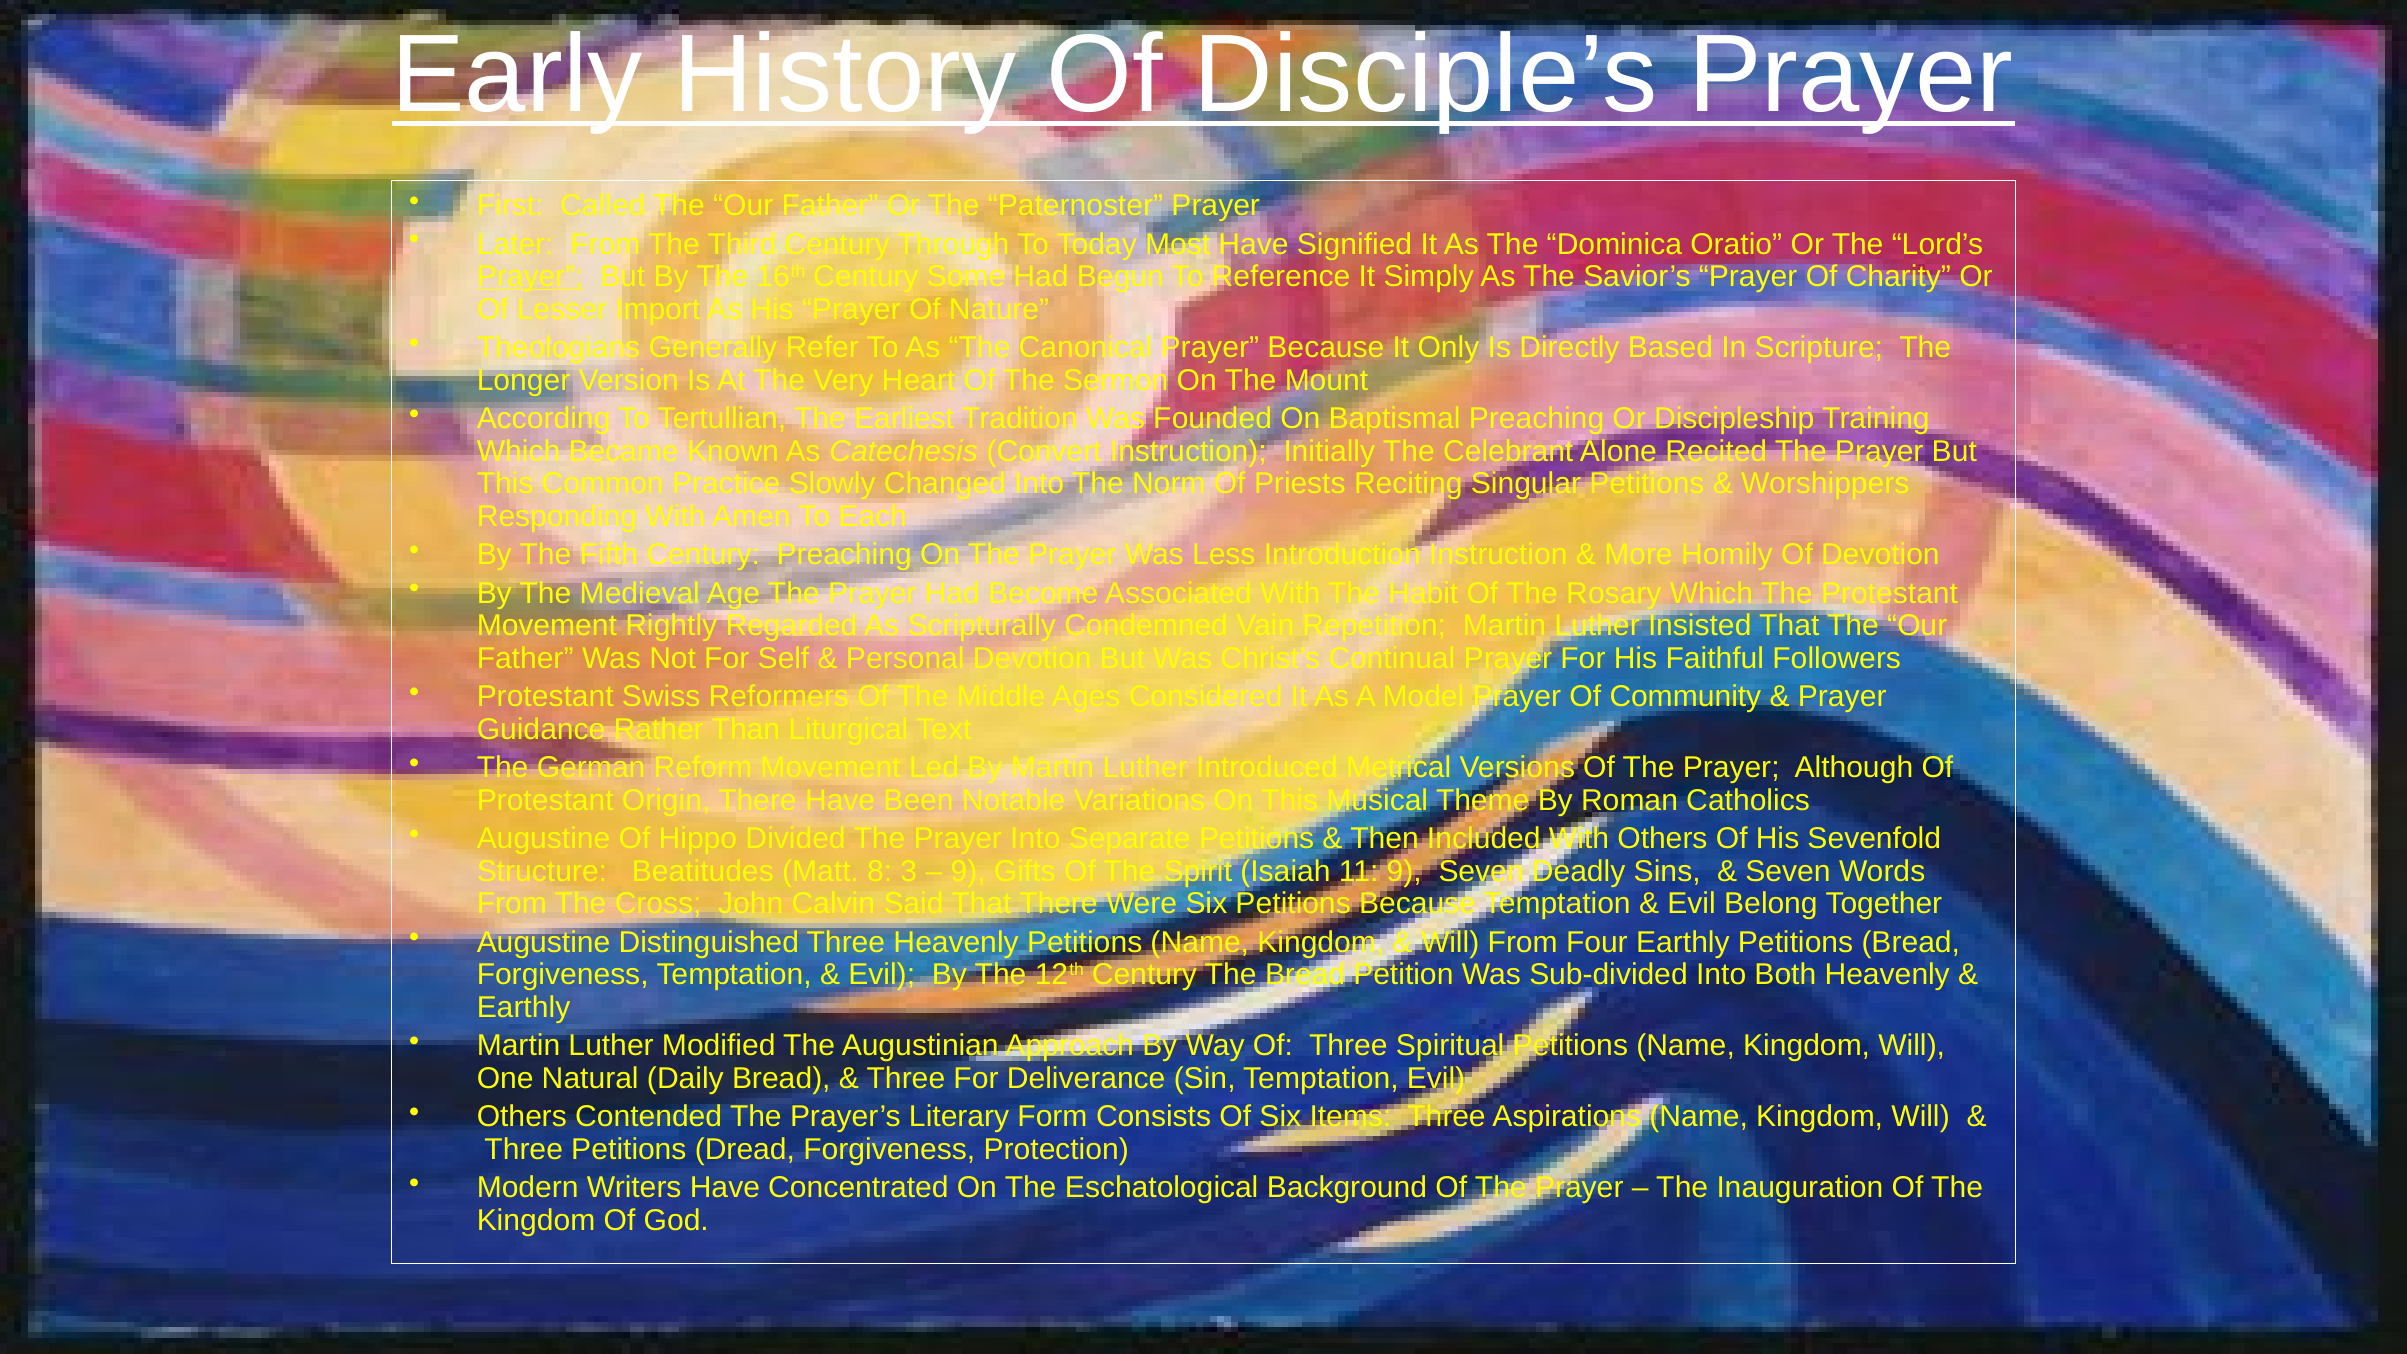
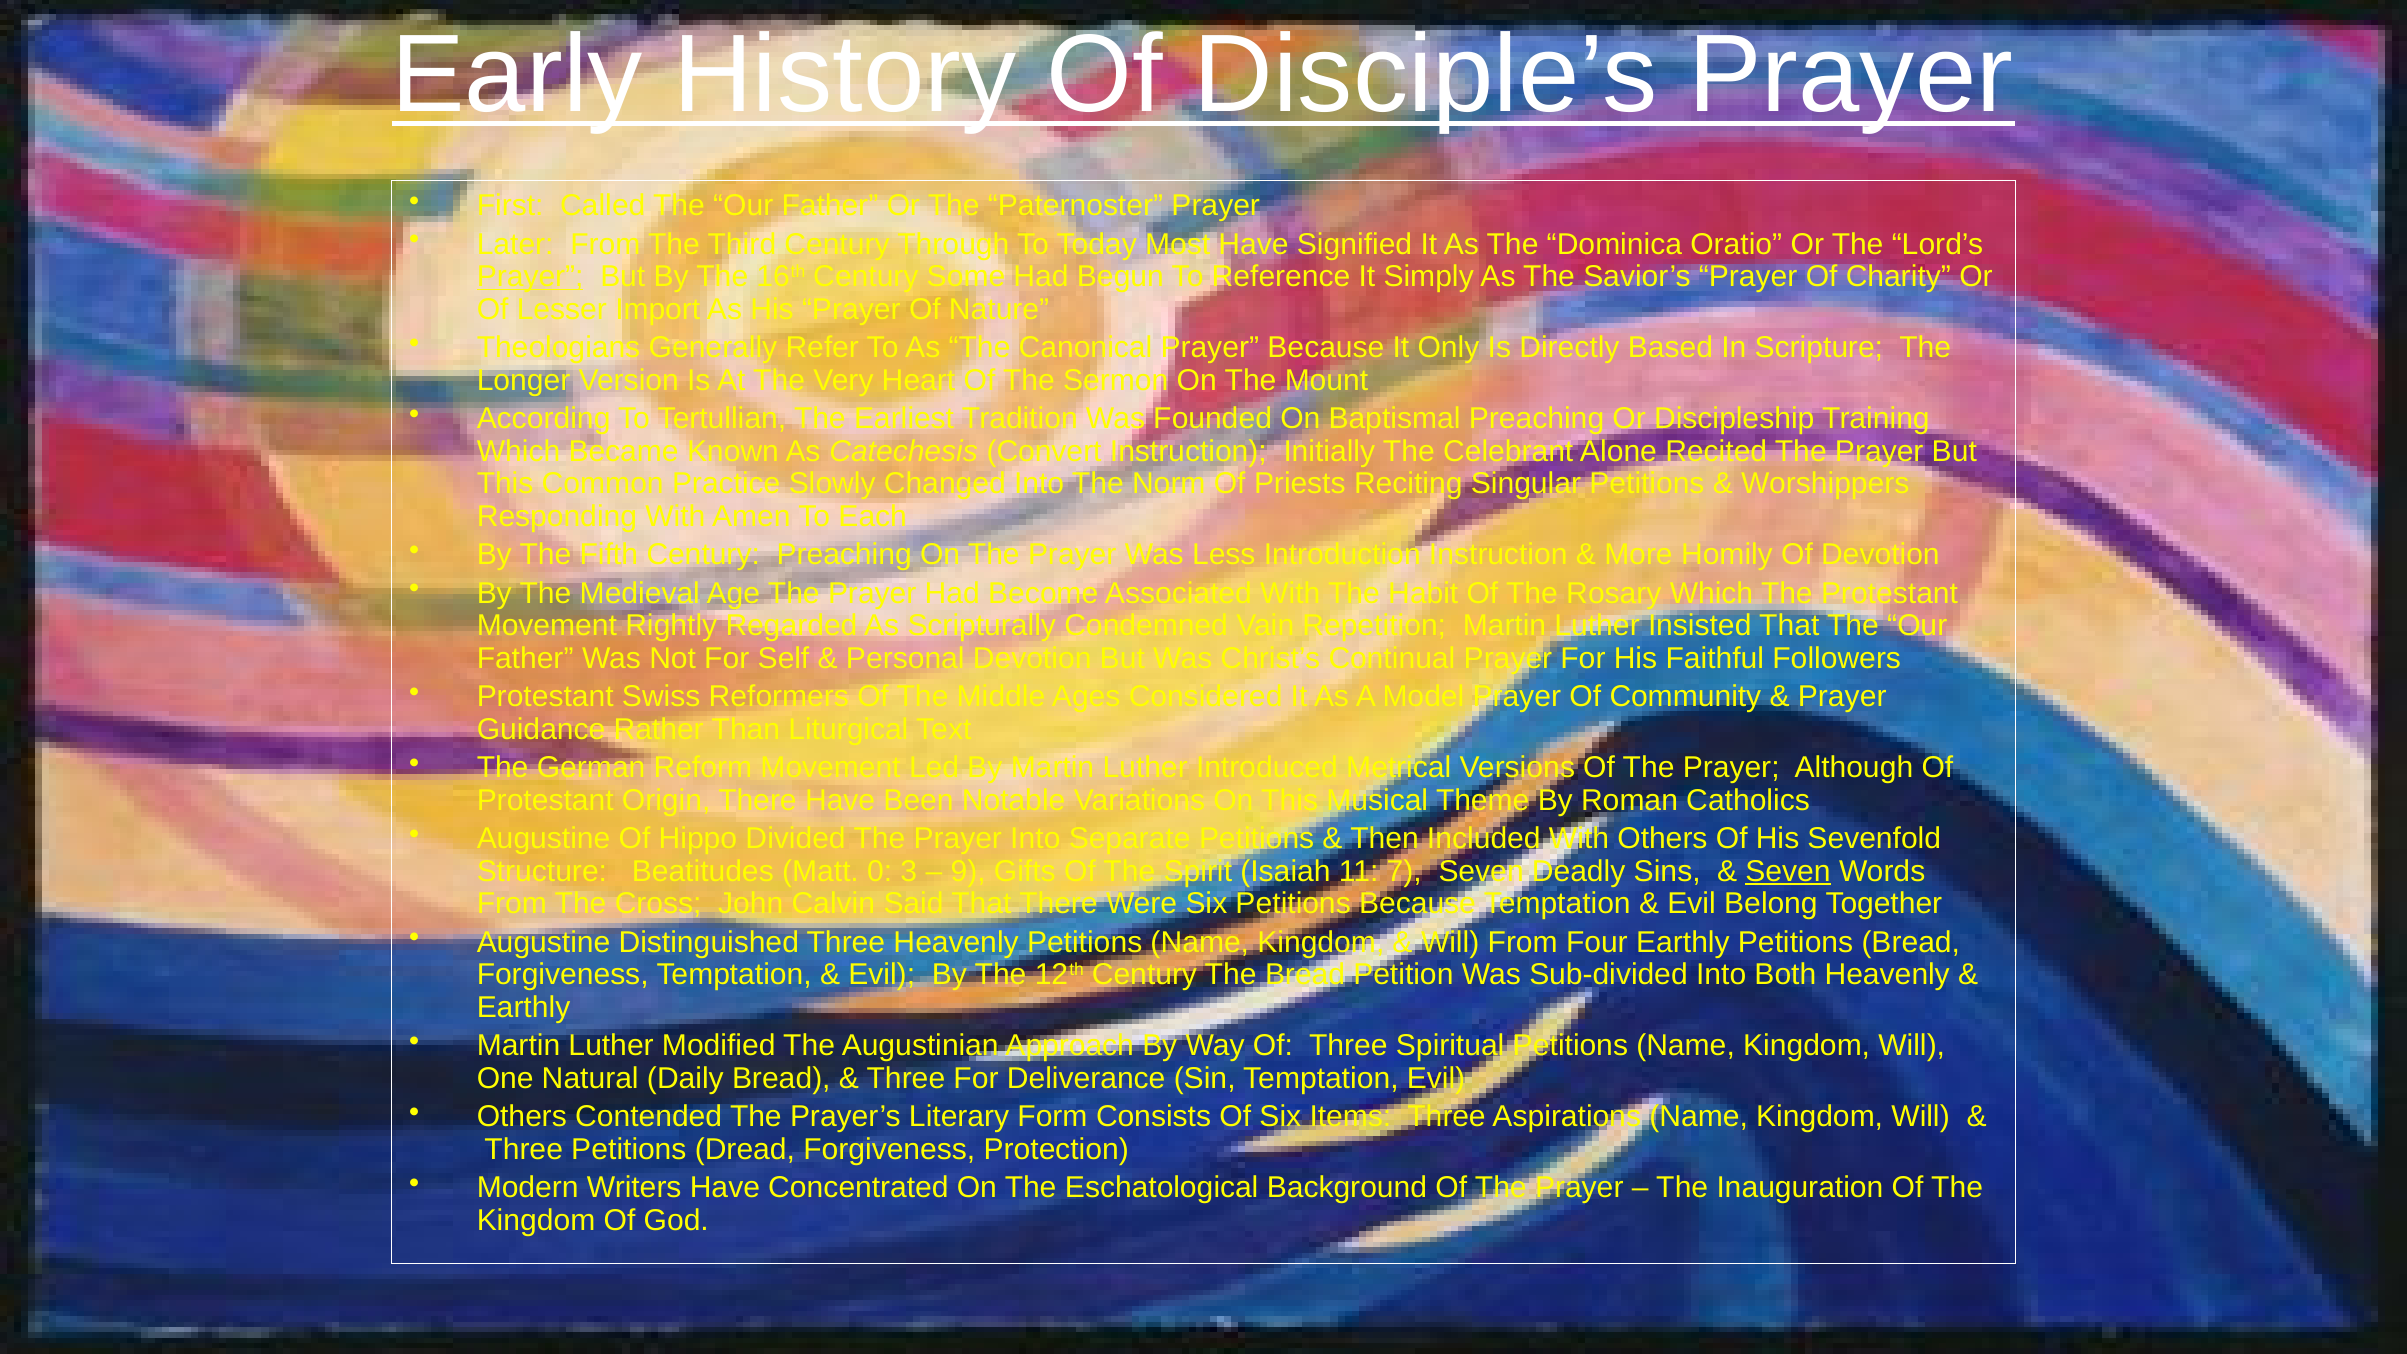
8: 8 -> 0
11 9: 9 -> 7
Seven at (1788, 871) underline: none -> present
